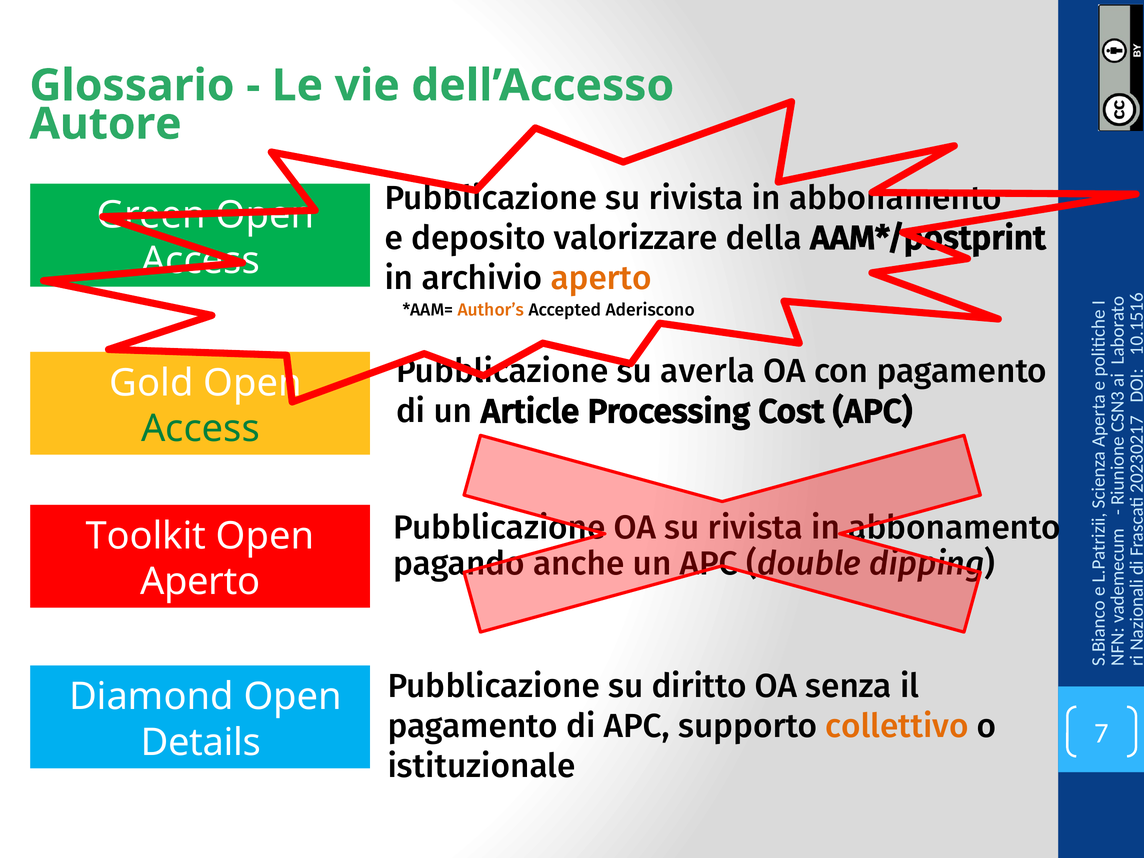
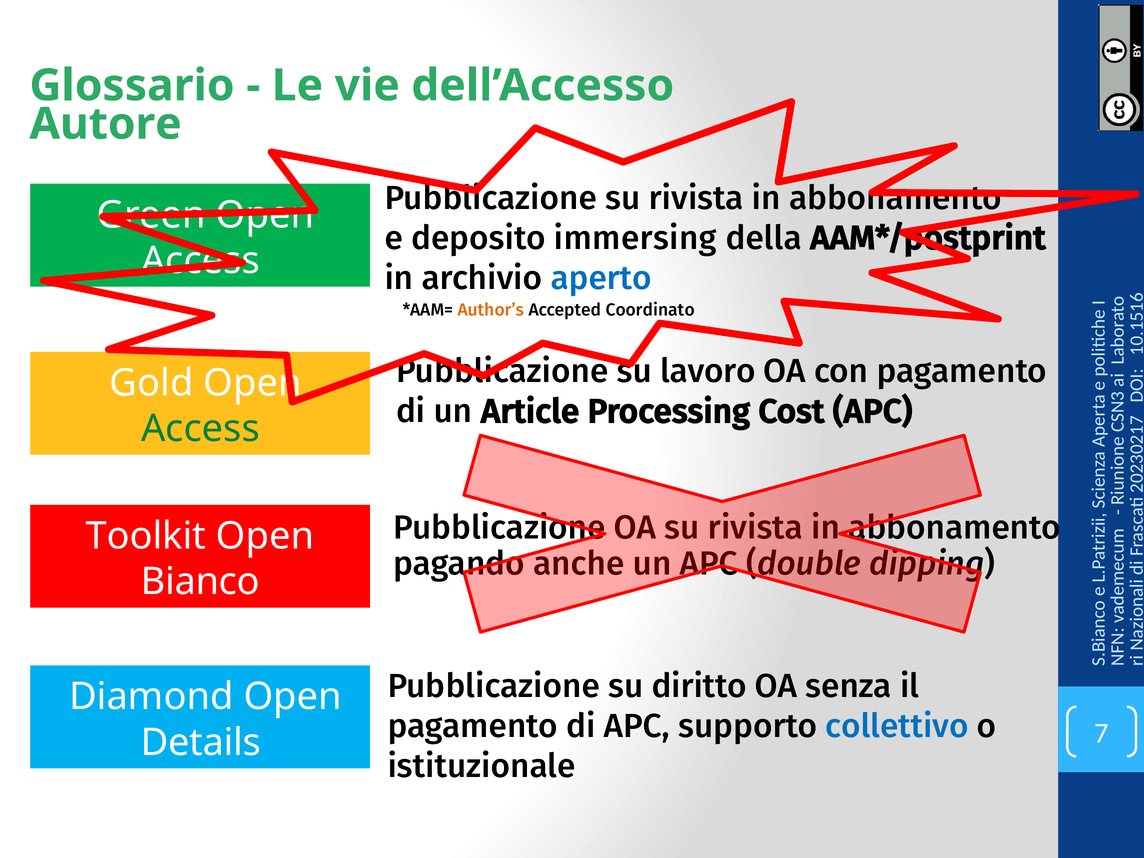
valorizzare: valorizzare -> immersing
aperto at (601, 278) colour: orange -> blue
Aderiscono: Aderiscono -> Coordinato
averla: averla -> lavoro
Aperto at (200, 582): Aperto -> Bianco
collettivo colour: orange -> blue
